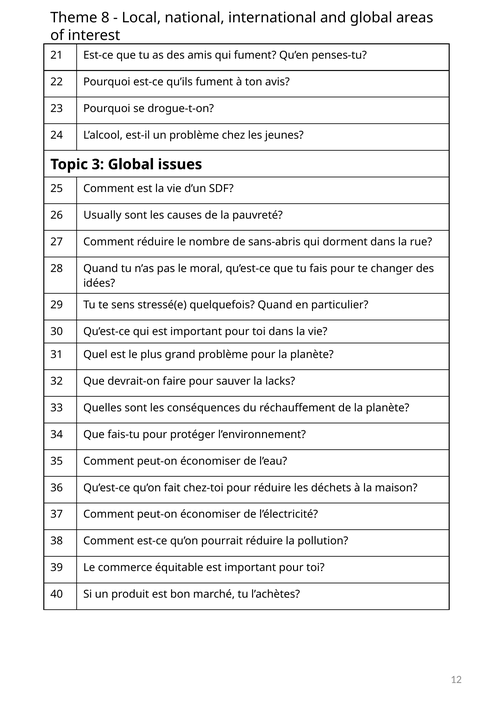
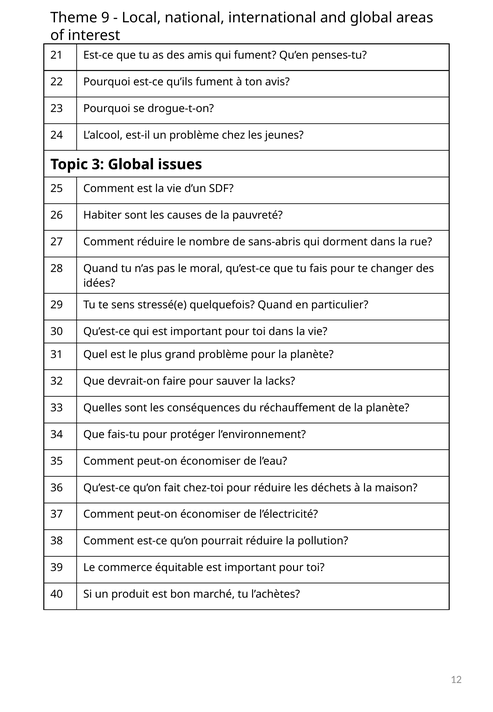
8: 8 -> 9
Usually: Usually -> Habiter
